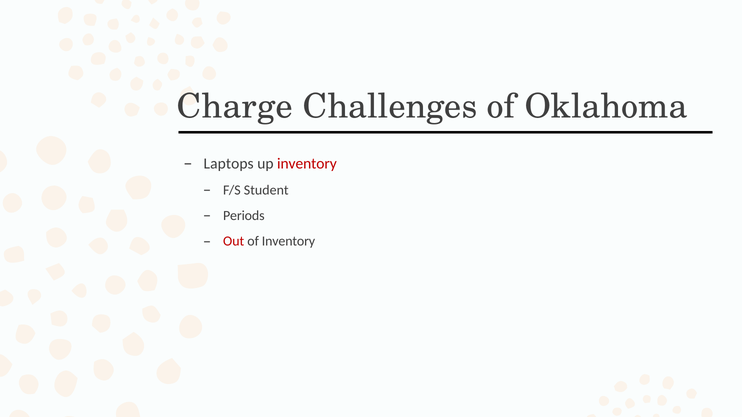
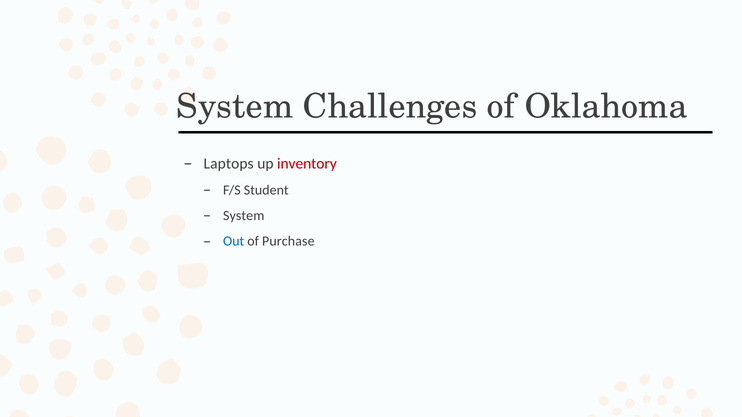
Charge at (235, 107): Charge -> System
Periods at (244, 216): Periods -> System
Out colour: red -> blue
of Inventory: Inventory -> Purchase
